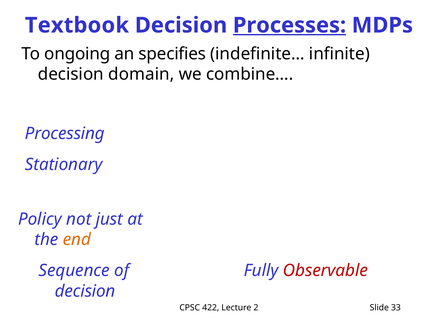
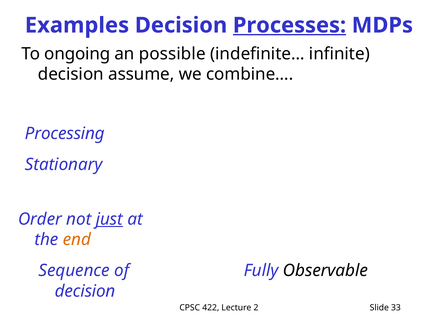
Textbook: Textbook -> Examples
specifies: specifies -> possible
domain: domain -> assume
Policy: Policy -> Order
just underline: none -> present
Observable colour: red -> black
